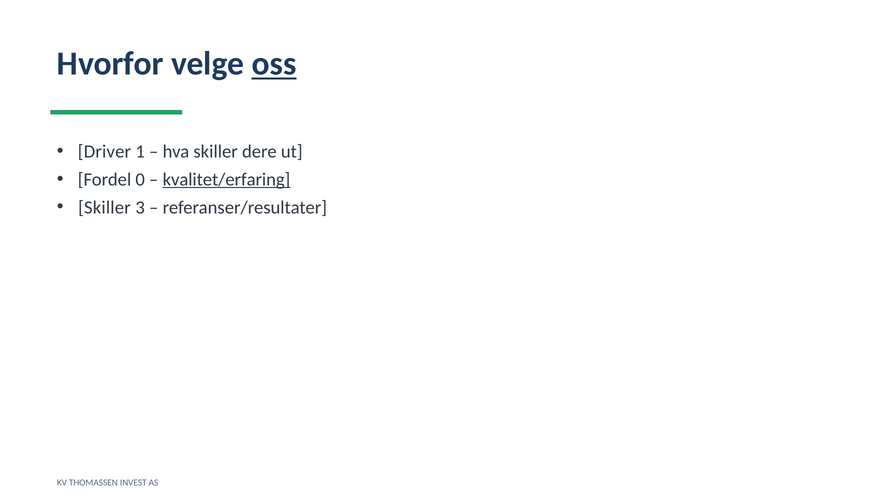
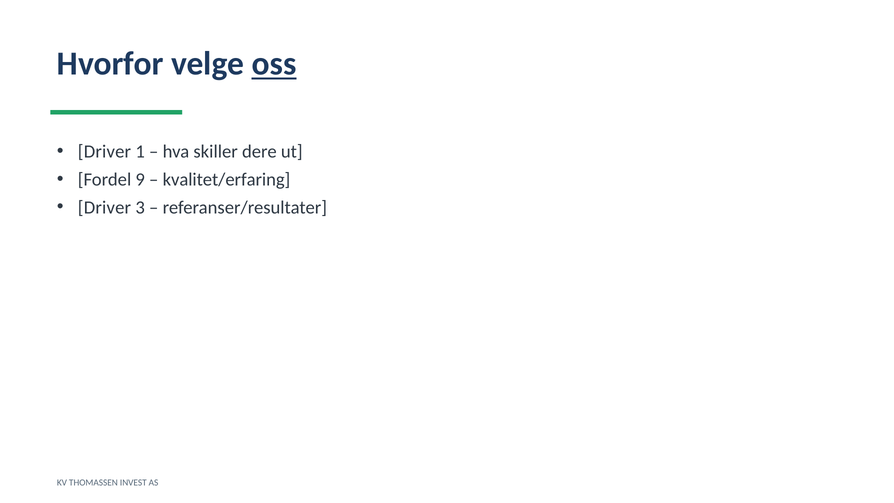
0: 0 -> 9
kvalitet/erfaring underline: present -> none
Skiller at (104, 207): Skiller -> Driver
